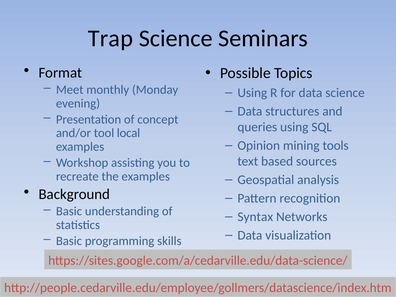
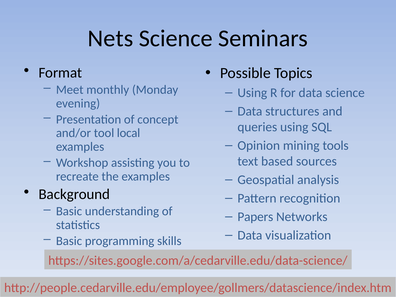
Trap: Trap -> Nets
Syntax: Syntax -> Papers
